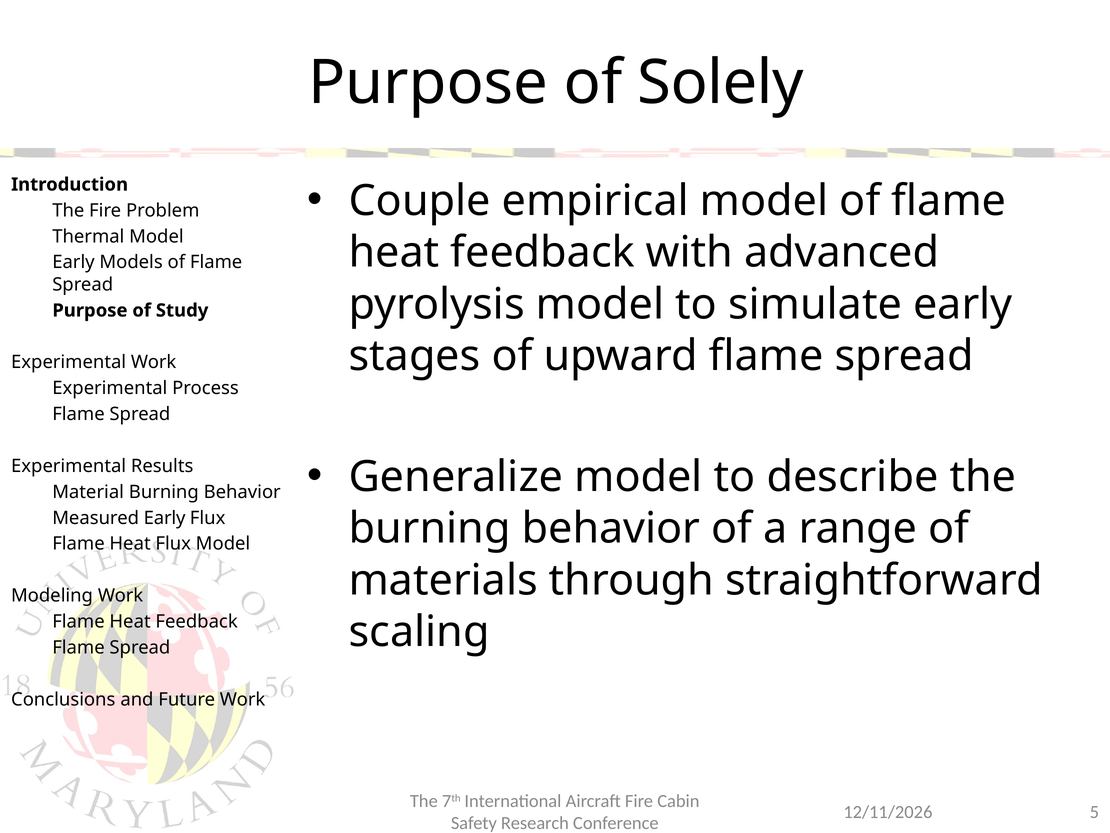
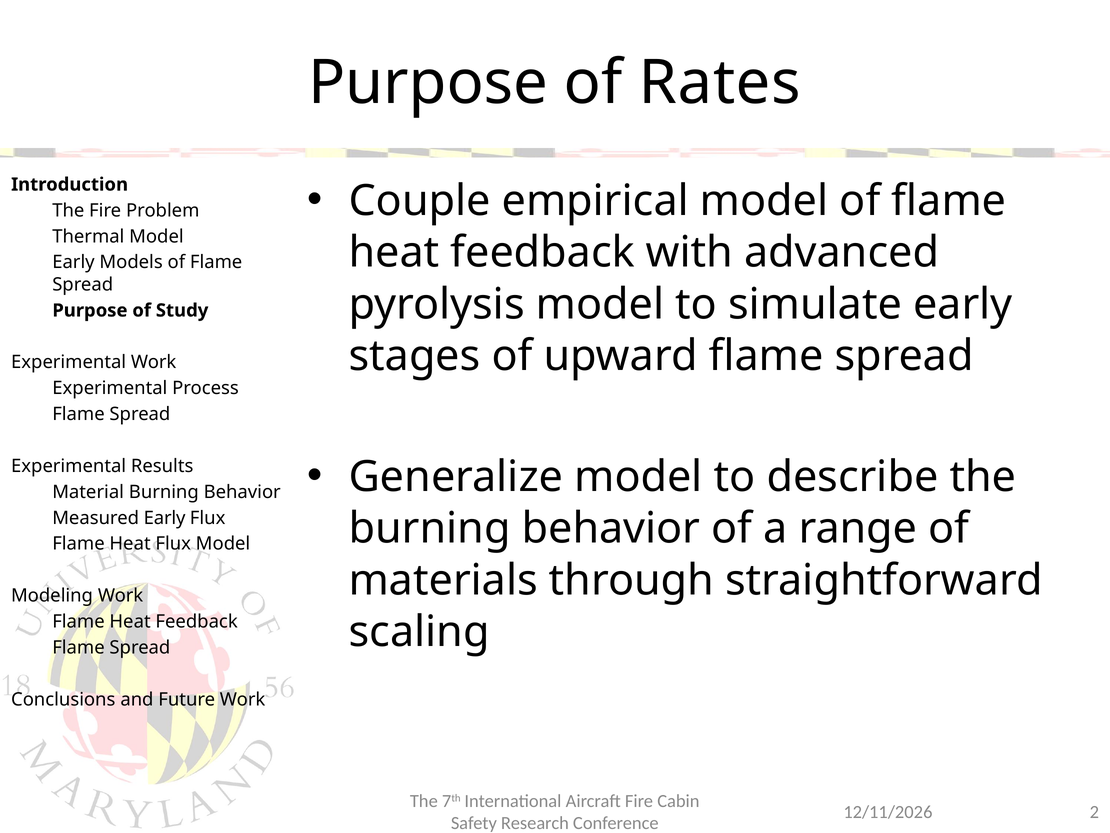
Solely: Solely -> Rates
5: 5 -> 2
